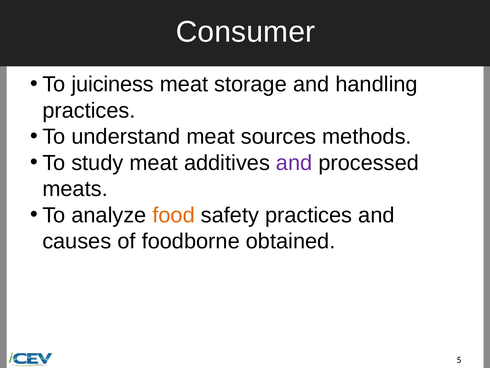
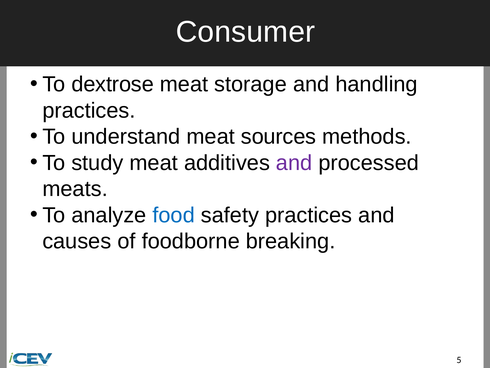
juiciness: juiciness -> dextrose
food colour: orange -> blue
obtained: obtained -> breaking
